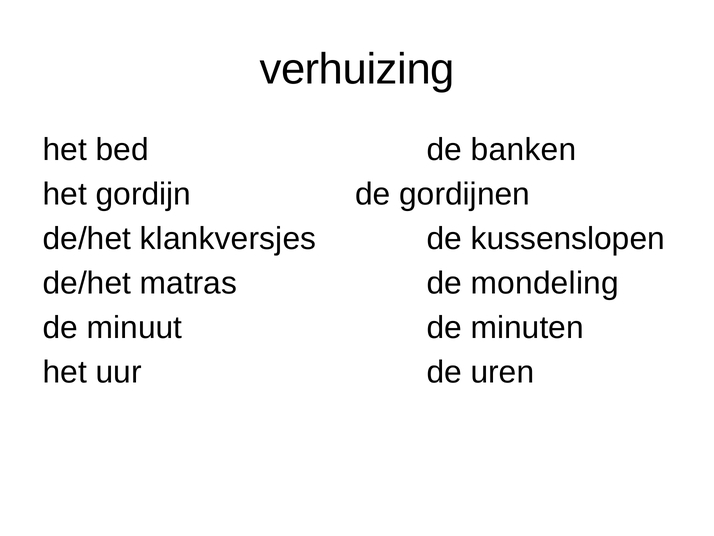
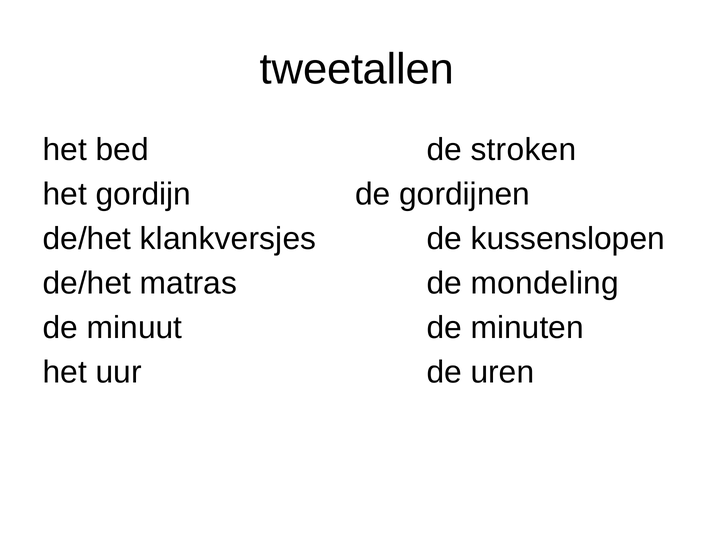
verhuizing: verhuizing -> tweetallen
banken: banken -> stroken
